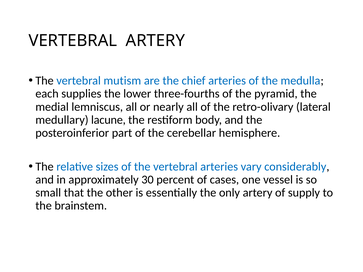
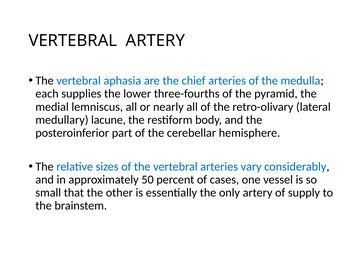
mutism: mutism -> aphasia
30: 30 -> 50
